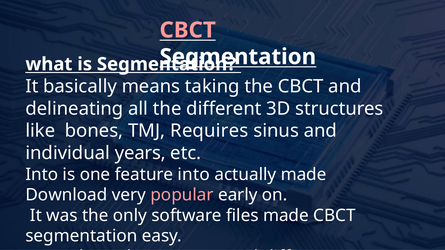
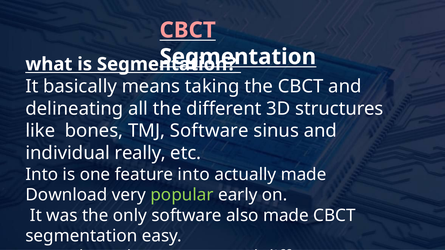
TMJ Requires: Requires -> Software
years: years -> really
popular colour: pink -> light green
files: files -> also
